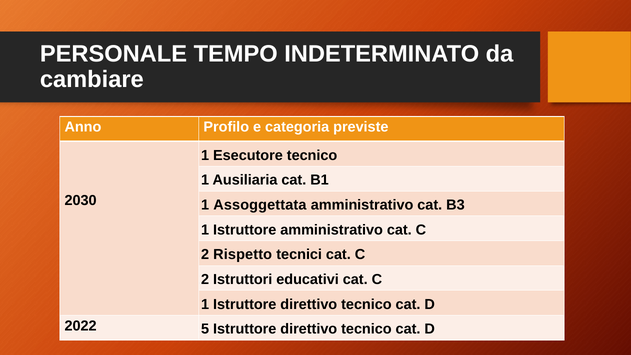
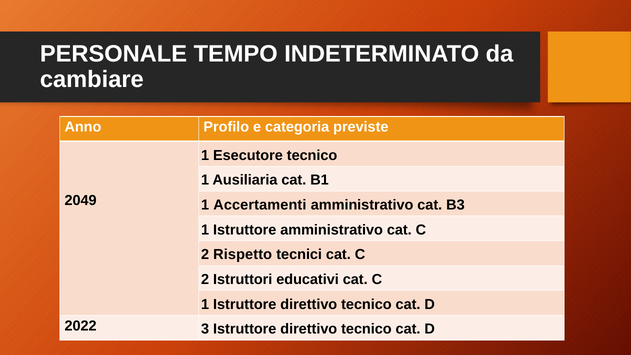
2030: 2030 -> 2049
Assoggettata: Assoggettata -> Accertamenti
5: 5 -> 3
